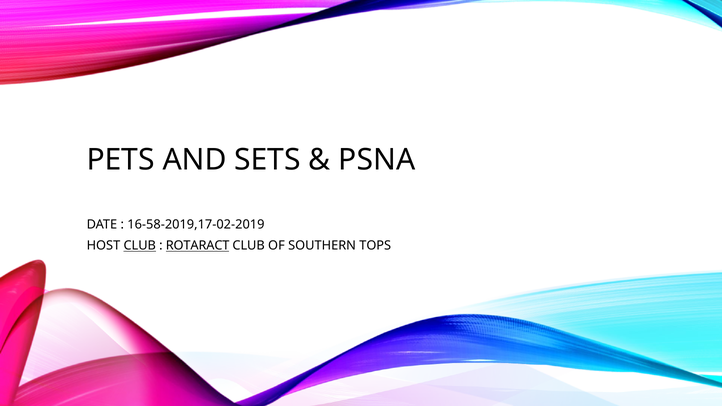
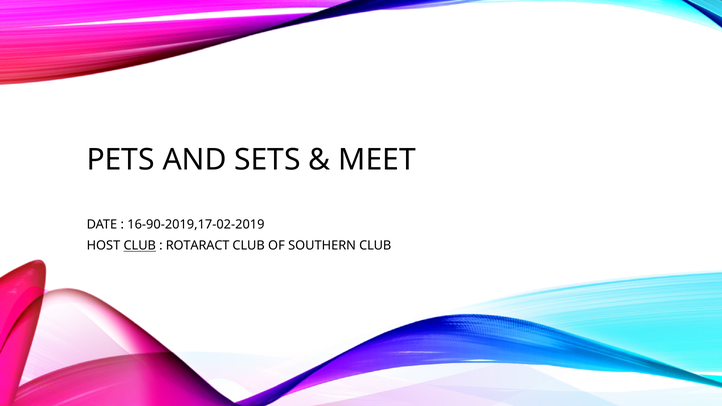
PSNA: PSNA -> MEET
16-58-2019,17-02-2019: 16-58-2019,17-02-2019 -> 16-90-2019,17-02-2019
ROTARACT underline: present -> none
SOUTHERN TOPS: TOPS -> CLUB
